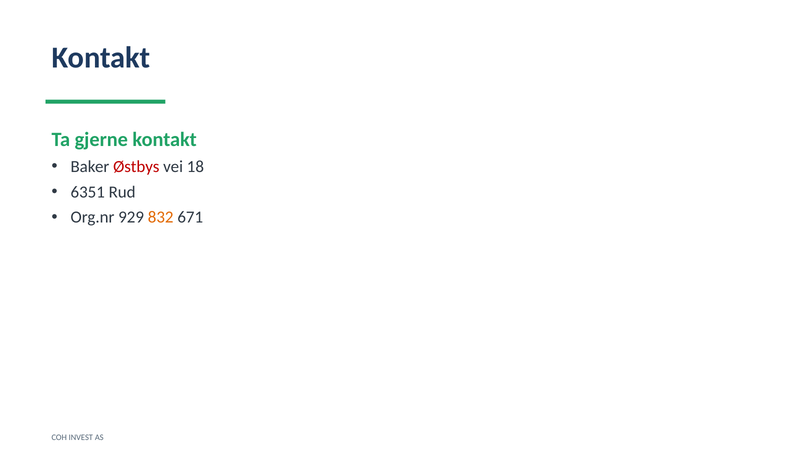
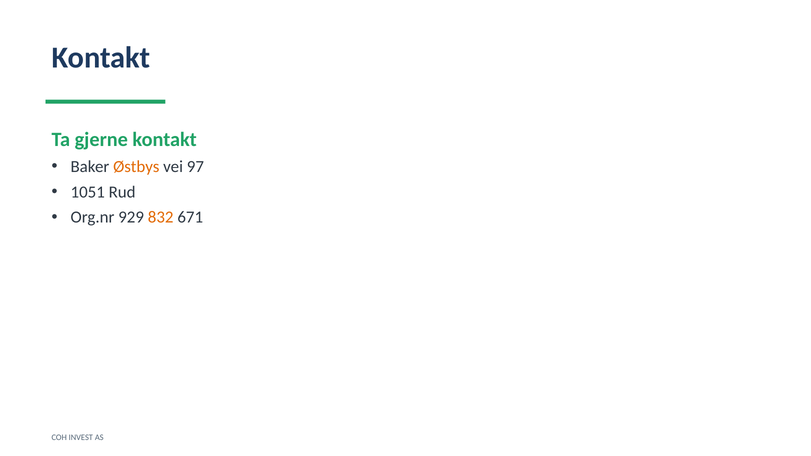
Østbys colour: red -> orange
18: 18 -> 97
6351: 6351 -> 1051
